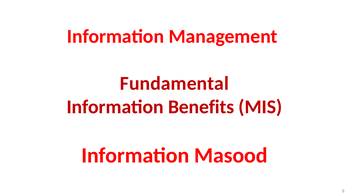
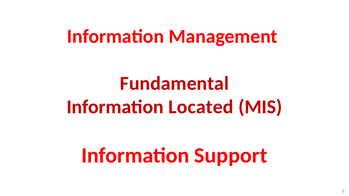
Benefits: Benefits -> Located
Masood: Masood -> Support
